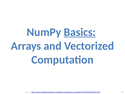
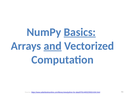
and underline: none -> present
